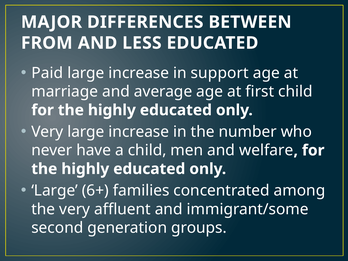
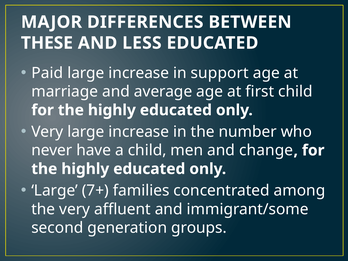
FROM: FROM -> THESE
welfare: welfare -> change
6+: 6+ -> 7+
